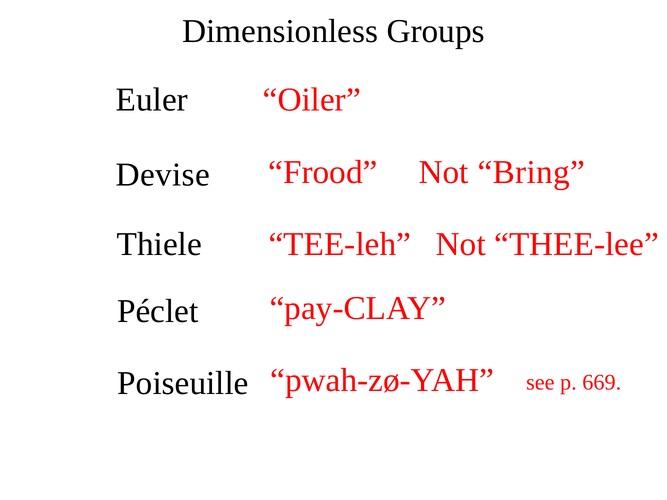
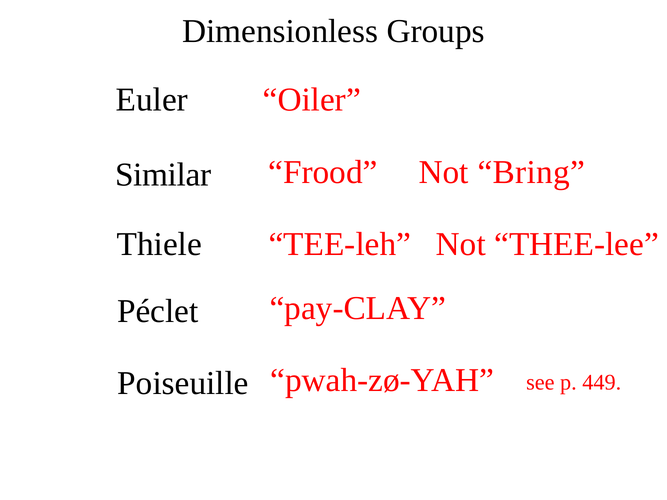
Devise: Devise -> Similar
669: 669 -> 449
